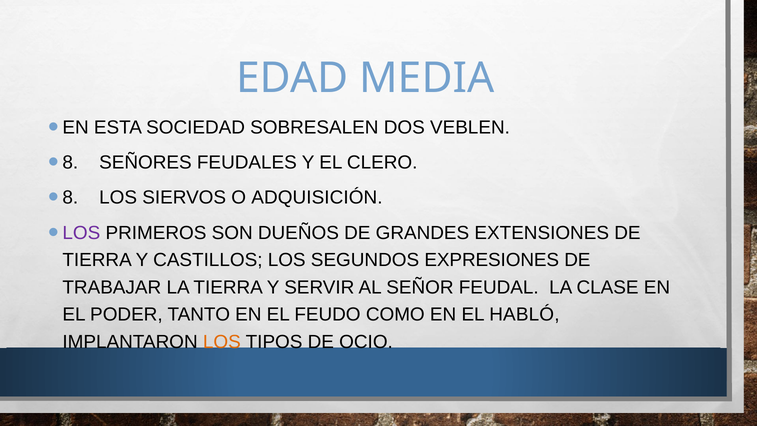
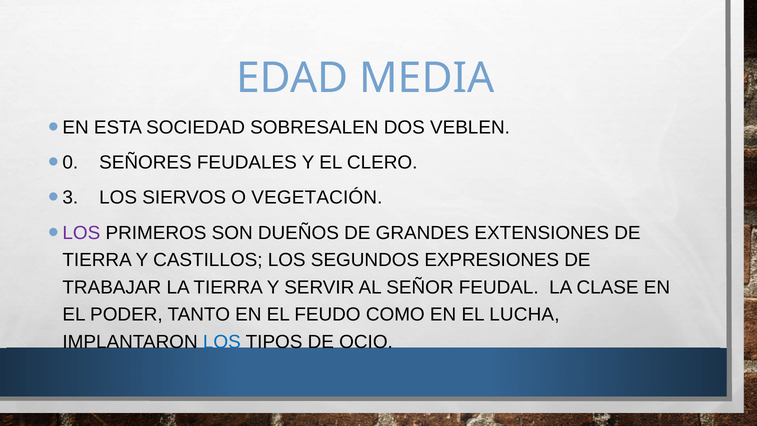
8 at (70, 162): 8 -> 0
8 at (70, 198): 8 -> 3
ADQUISICIÓN: ADQUISICIÓN -> VEGETACIÓN
HABLÓ: HABLÓ -> LUCHA
LOS at (222, 342) colour: orange -> blue
